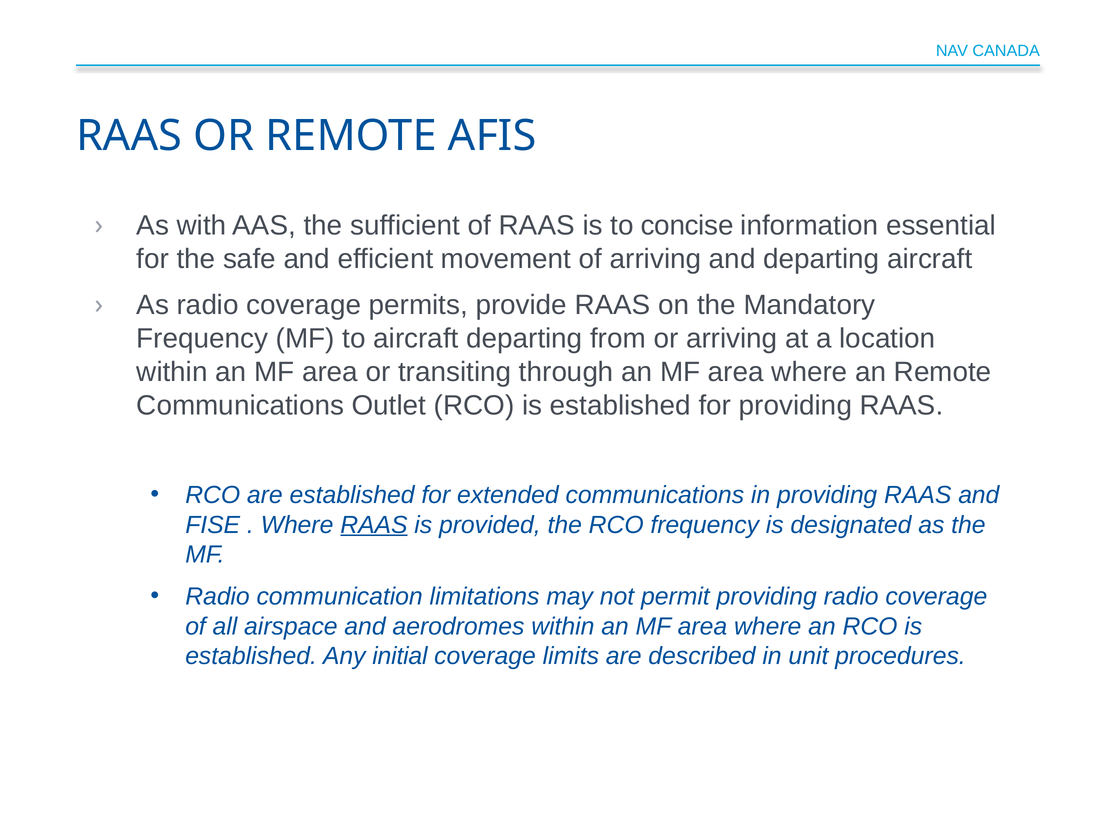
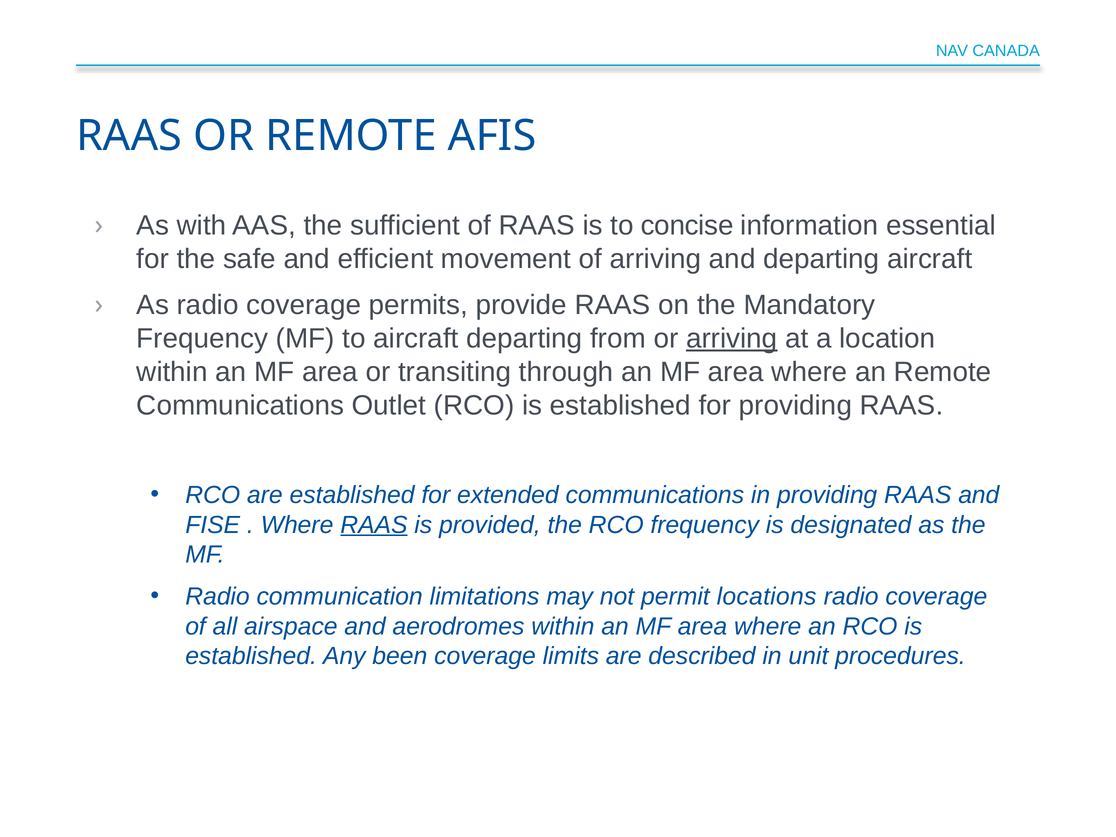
arriving at (732, 338) underline: none -> present
permit providing: providing -> locations
initial: initial -> been
